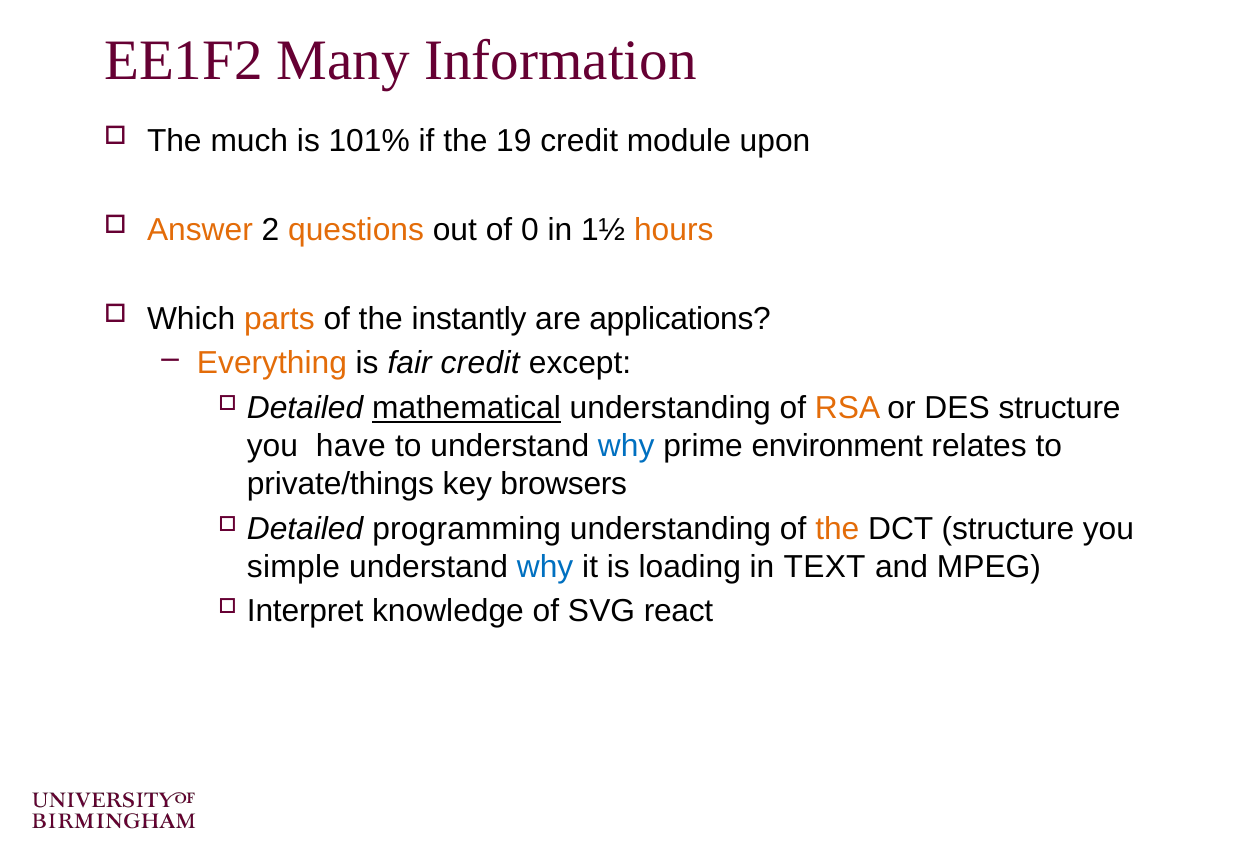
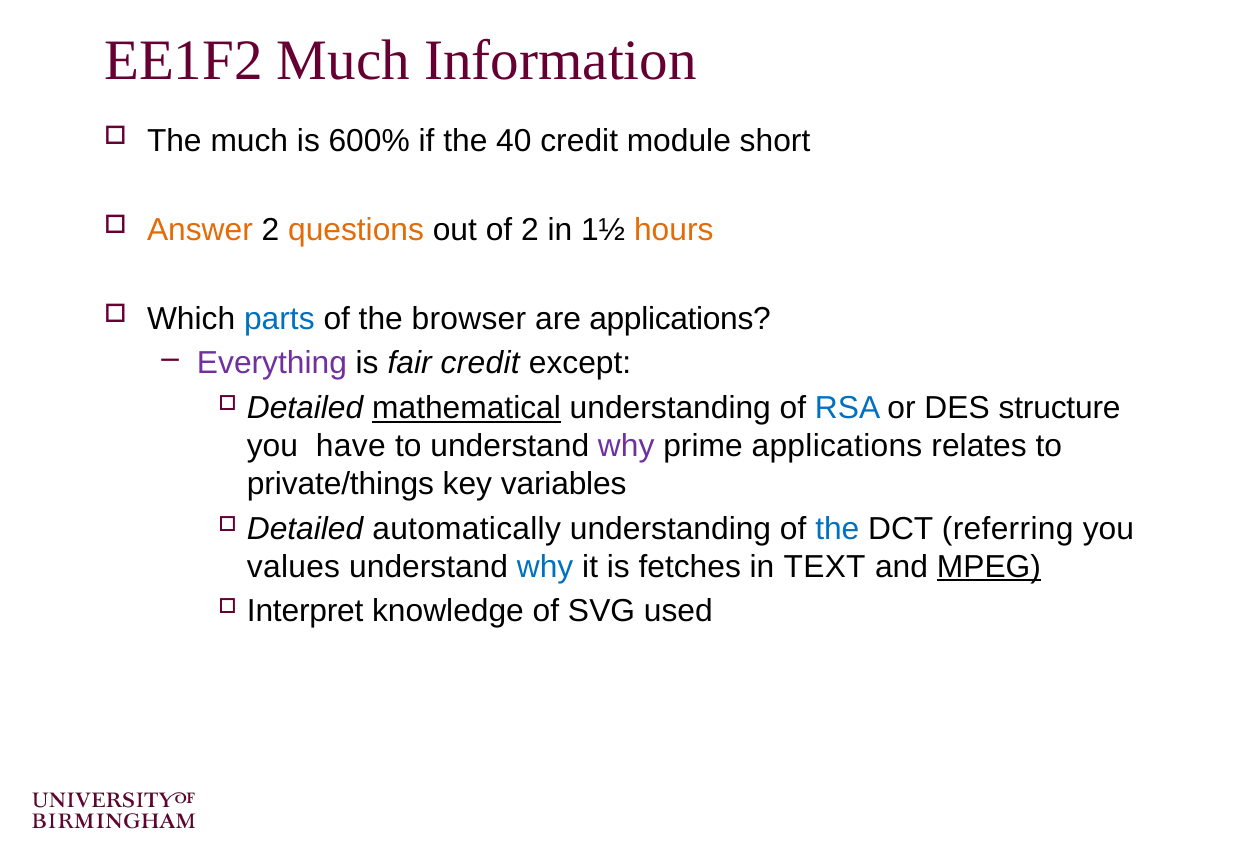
EE1F2 Many: Many -> Much
101%: 101% -> 600%
19: 19 -> 40
upon: upon -> short
of 0: 0 -> 2
parts colour: orange -> blue
instantly: instantly -> browser
Everything colour: orange -> purple
RSA colour: orange -> blue
why at (626, 446) colour: blue -> purple
prime environment: environment -> applications
browsers: browsers -> variables
programming: programming -> automatically
the at (837, 528) colour: orange -> blue
DCT structure: structure -> referring
simple: simple -> values
loading: loading -> fetches
MPEG underline: none -> present
react: react -> used
